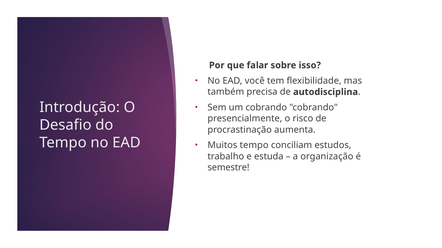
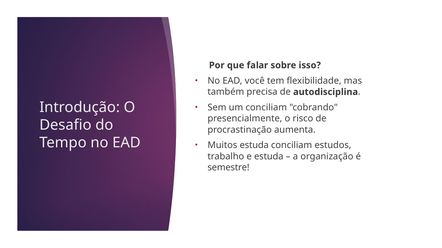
um cobrando: cobrando -> conciliam
Muitos tempo: tempo -> estuda
